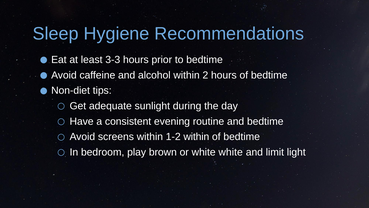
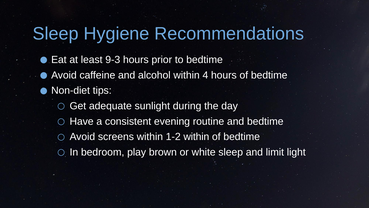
3-3: 3-3 -> 9-3
2: 2 -> 4
white white: white -> sleep
